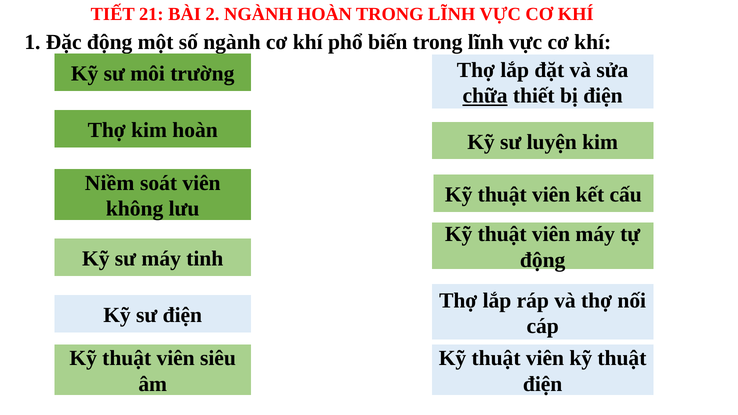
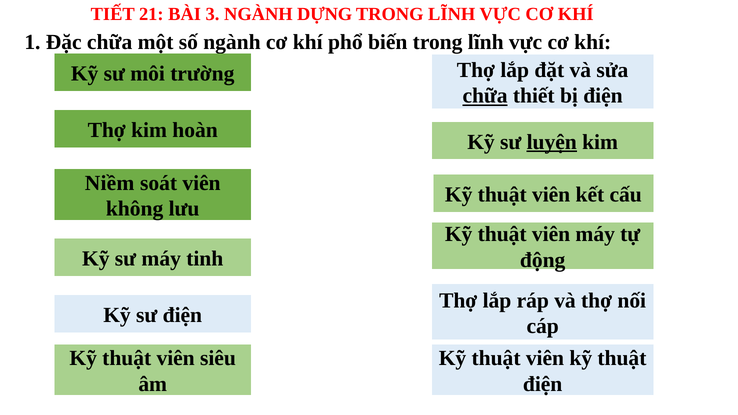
2: 2 -> 3
NGÀNH HOÀN: HOÀN -> DỰNG
Đặc động: động -> chữa
luyện underline: none -> present
